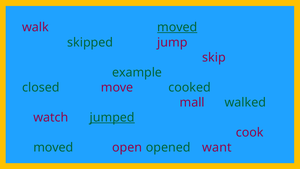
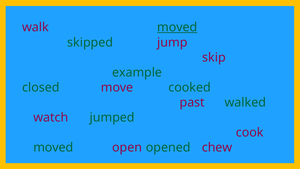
mall: mall -> past
jumped underline: present -> none
want: want -> chew
